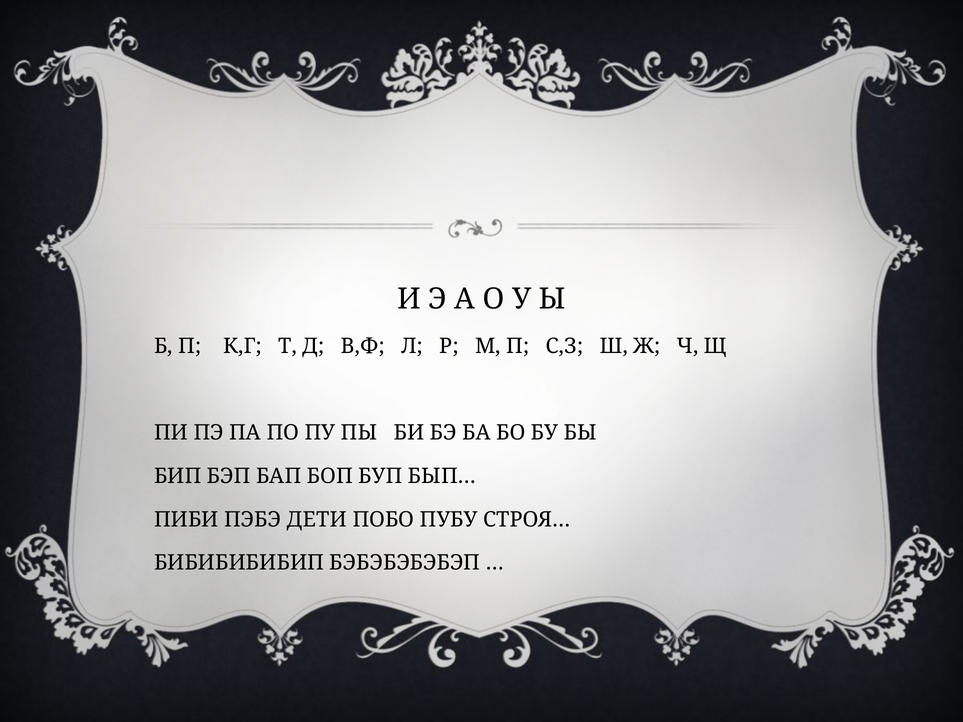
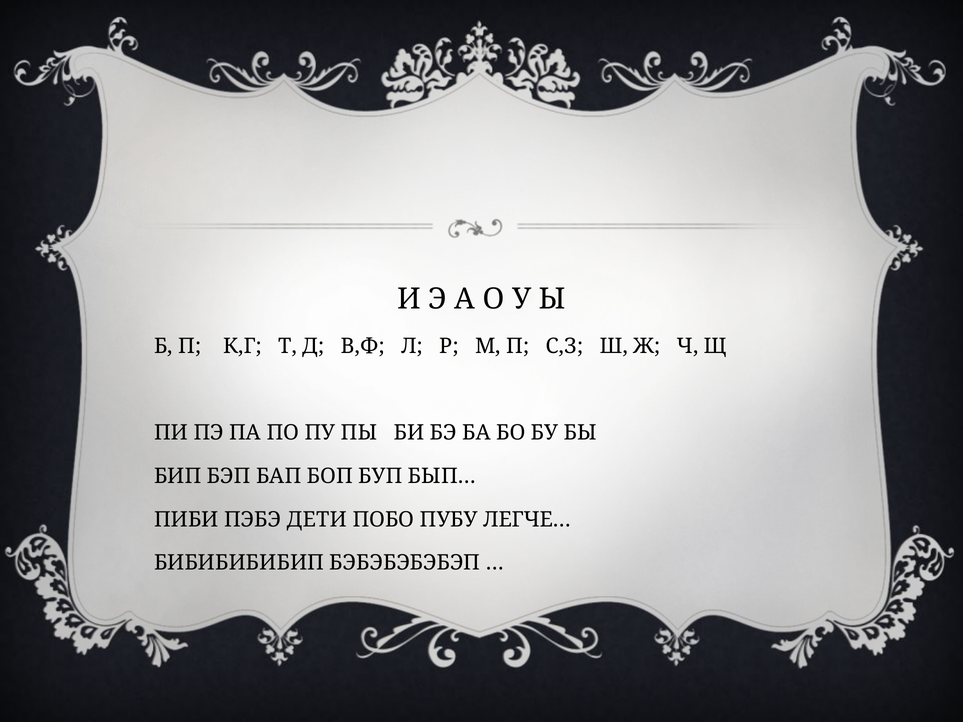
СТРОЯ…: СТРОЯ… -> ЛЕГЧЕ…
